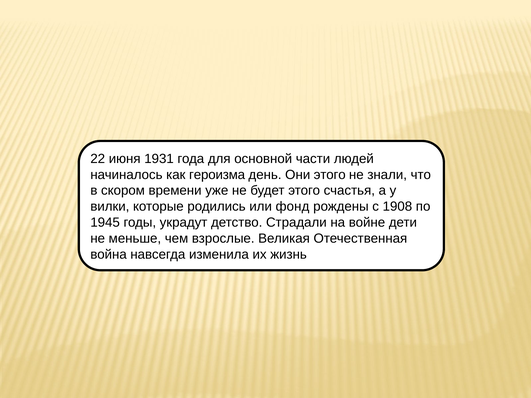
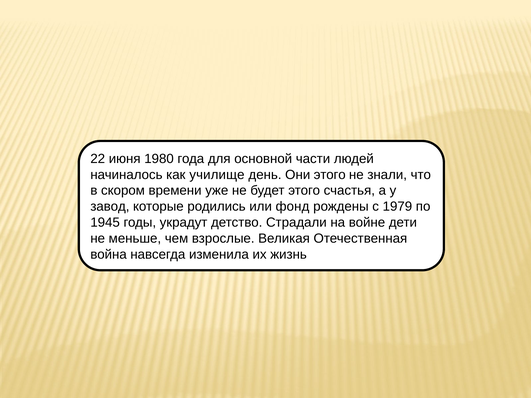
1931: 1931 -> 1980
героизма: героизма -> училище
вилки: вилки -> завод
1908: 1908 -> 1979
